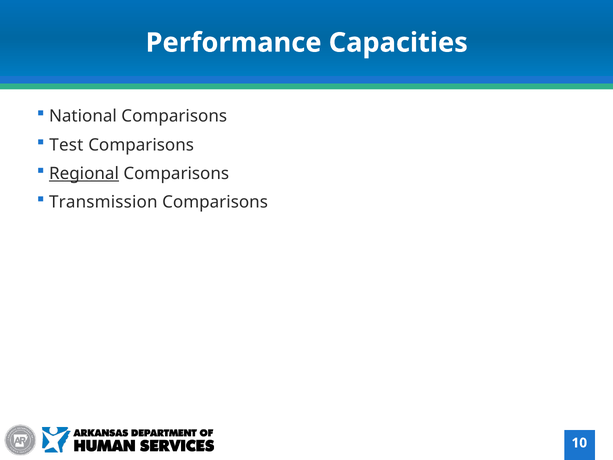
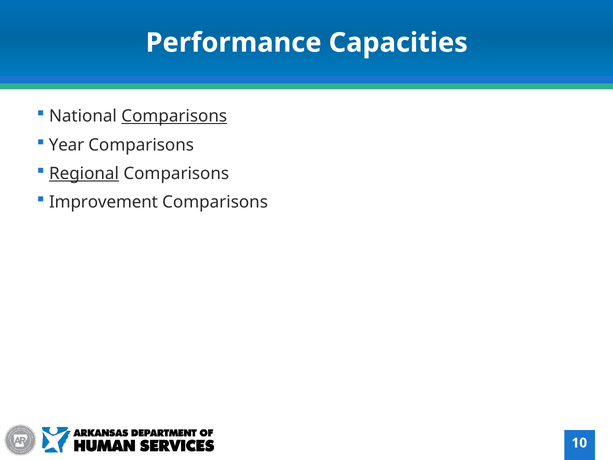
Comparisons at (174, 116) underline: none -> present
Test: Test -> Year
Transmission: Transmission -> Improvement
